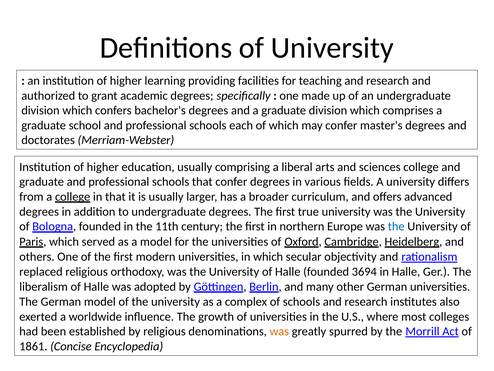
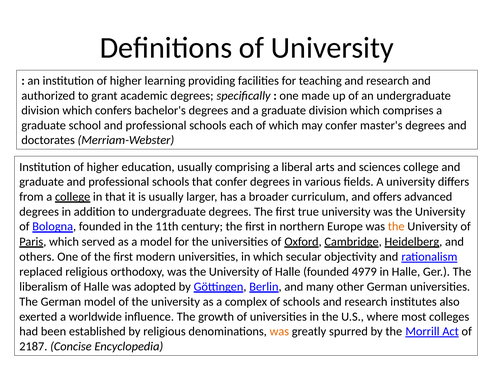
the at (396, 226) colour: blue -> orange
3694: 3694 -> 4979
1861: 1861 -> 2187
